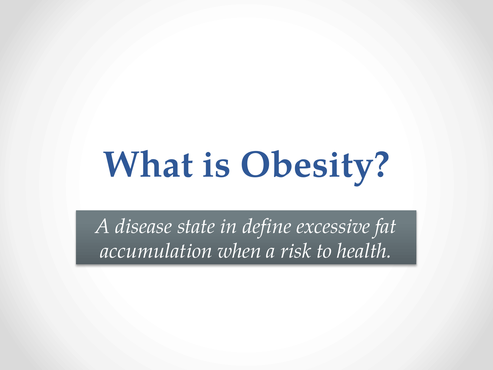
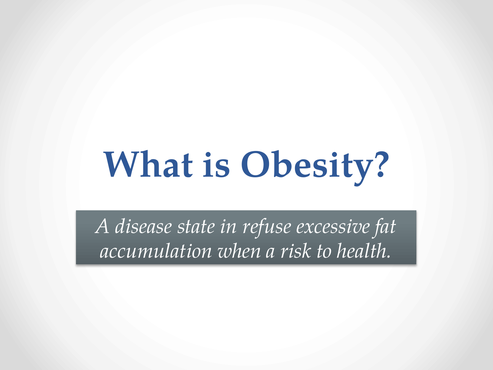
define: define -> refuse
